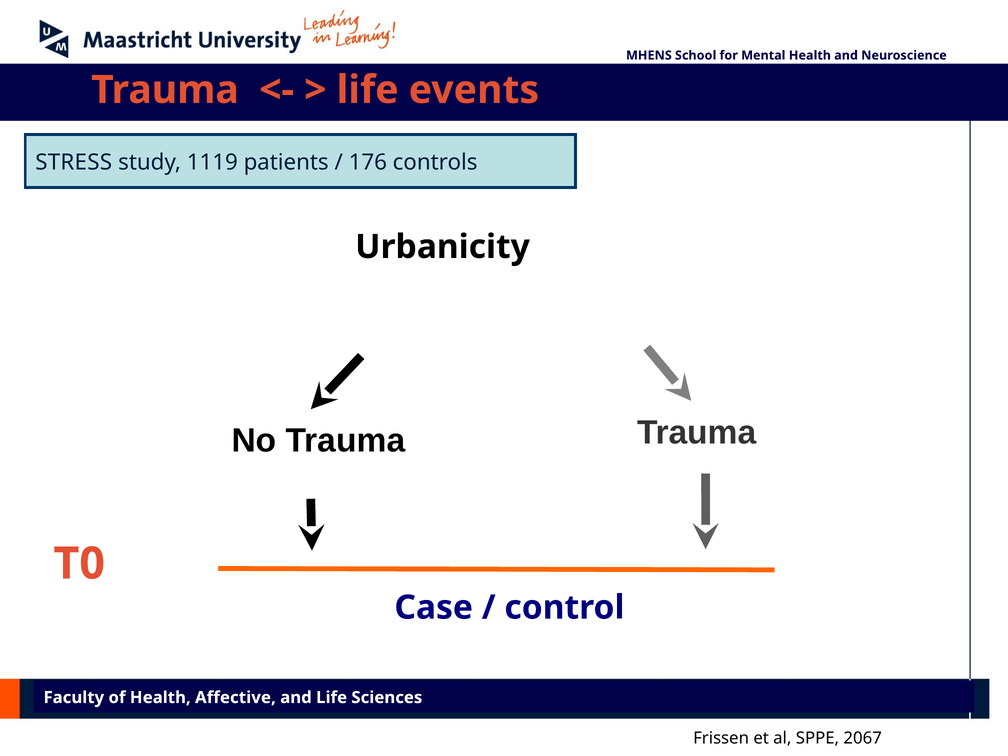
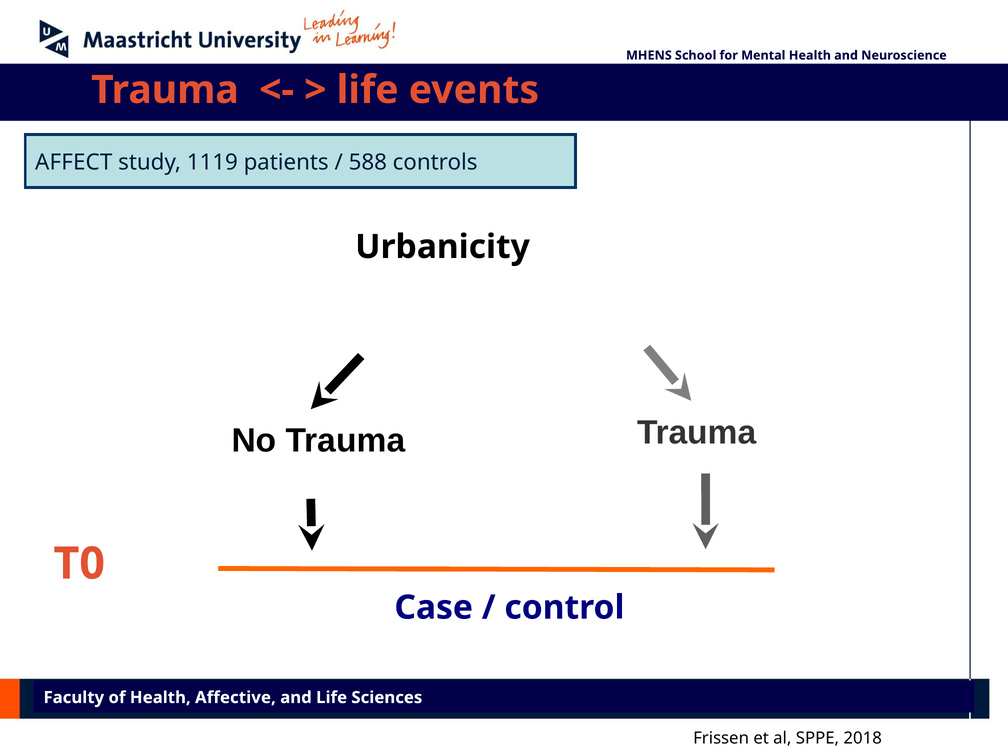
STRESS: STRESS -> AFFECT
176: 176 -> 588
2067: 2067 -> 2018
